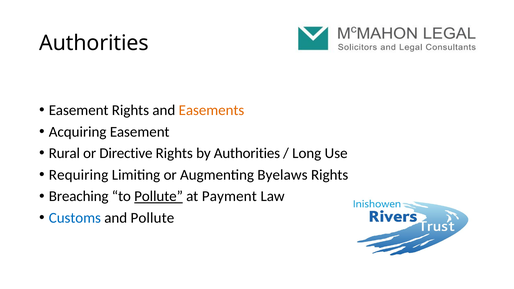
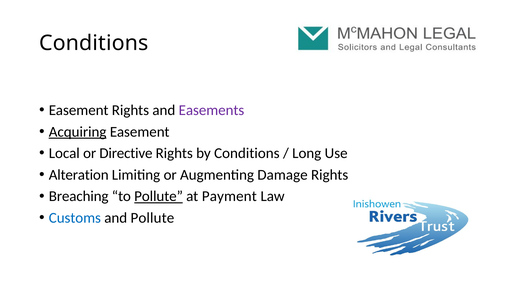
Authorities at (94, 43): Authorities -> Conditions
Easements colour: orange -> purple
Acquiring underline: none -> present
Rural: Rural -> Local
by Authorities: Authorities -> Conditions
Requiring: Requiring -> Alteration
Byelaws: Byelaws -> Damage
